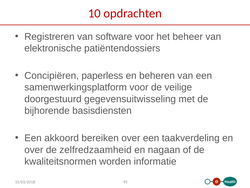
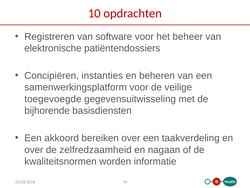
paperless: paperless -> instanties
doorgestuurd: doorgestuurd -> toegevoegde
